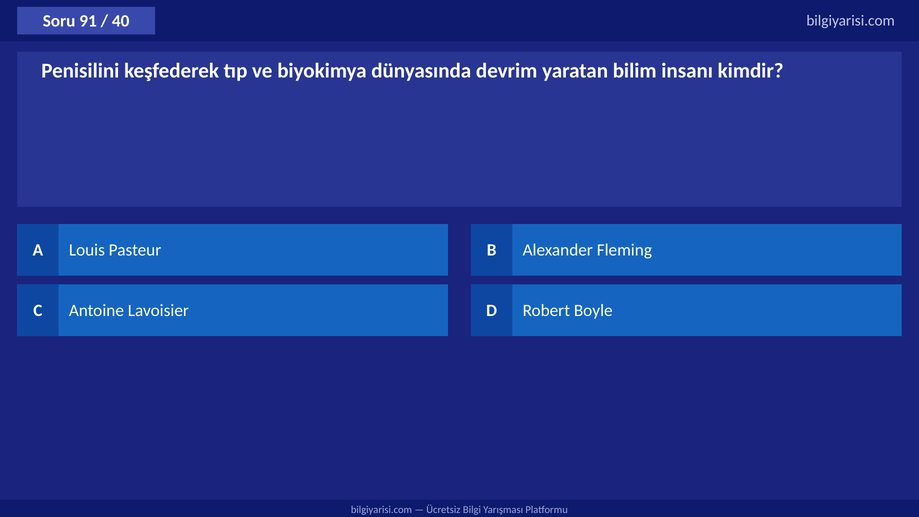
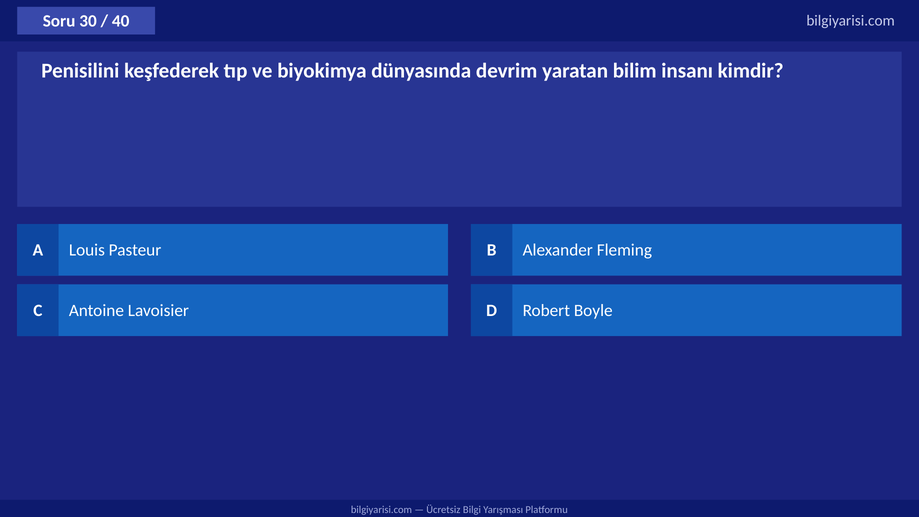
91: 91 -> 30
